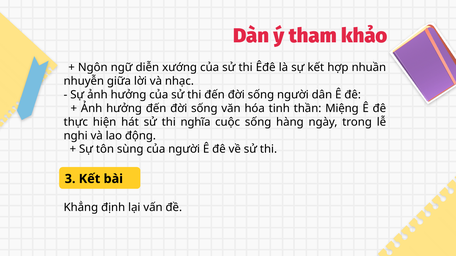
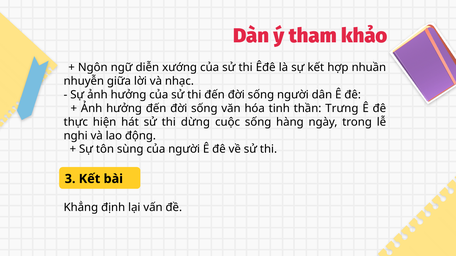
Miệng: Miệng -> Trưng
nghĩa: nghĩa -> dừng
